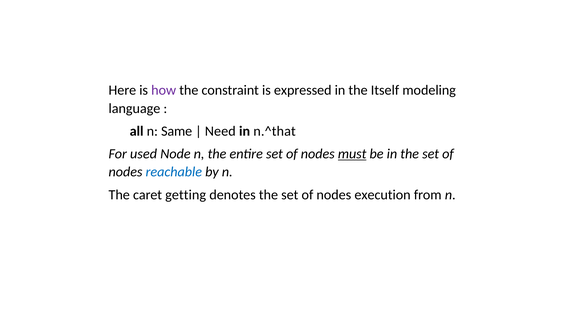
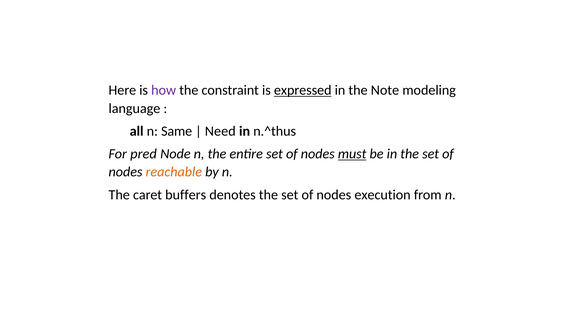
expressed underline: none -> present
Itself: Itself -> Note
n.^that: n.^that -> n.^thus
used: used -> pred
reachable colour: blue -> orange
getting: getting -> buffers
